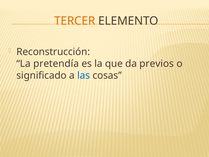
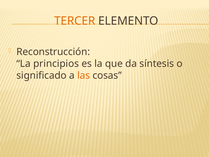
pretendía: pretendía -> principios
previos: previos -> síntesis
las colour: blue -> orange
